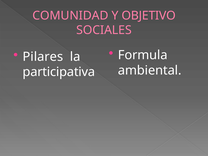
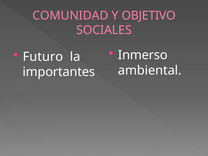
Formula: Formula -> Inmerso
Pilares: Pilares -> Futuro
participativa: participativa -> importantes
